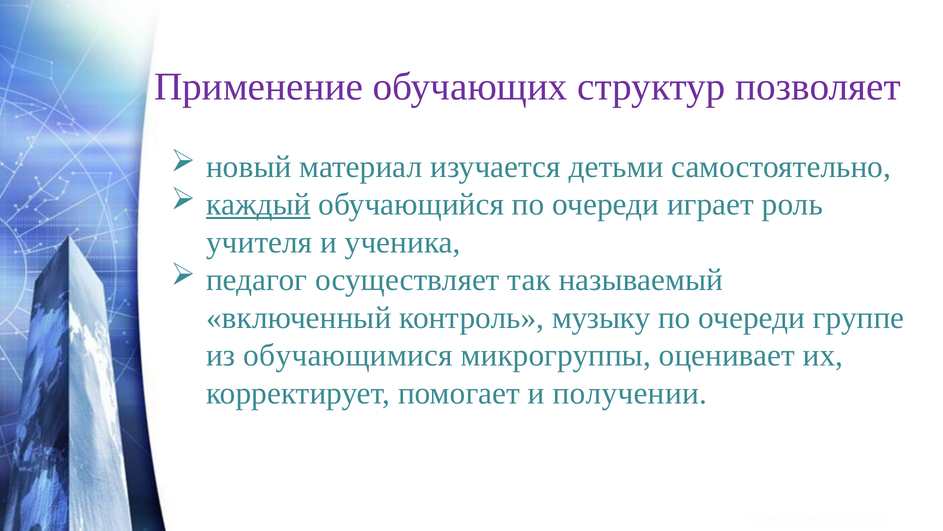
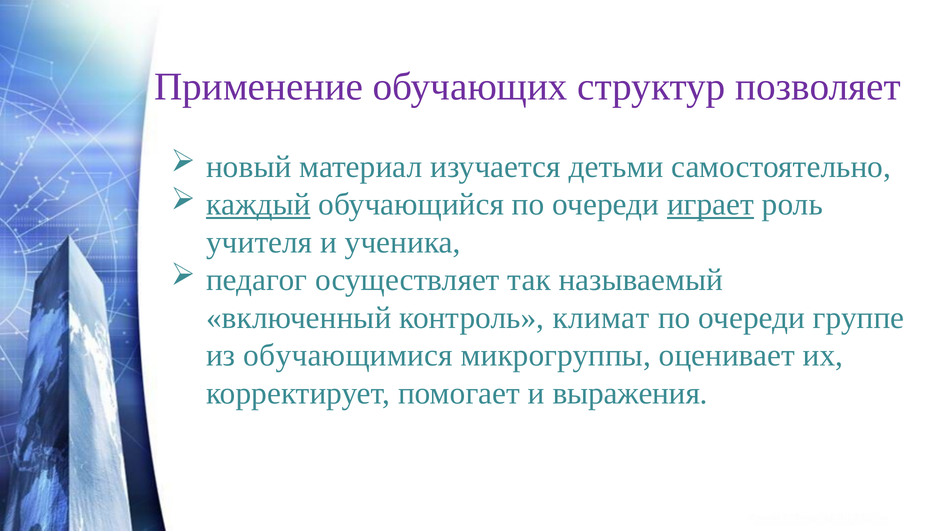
играет underline: none -> present
музыку: музыку -> климат
получении: получении -> выражения
